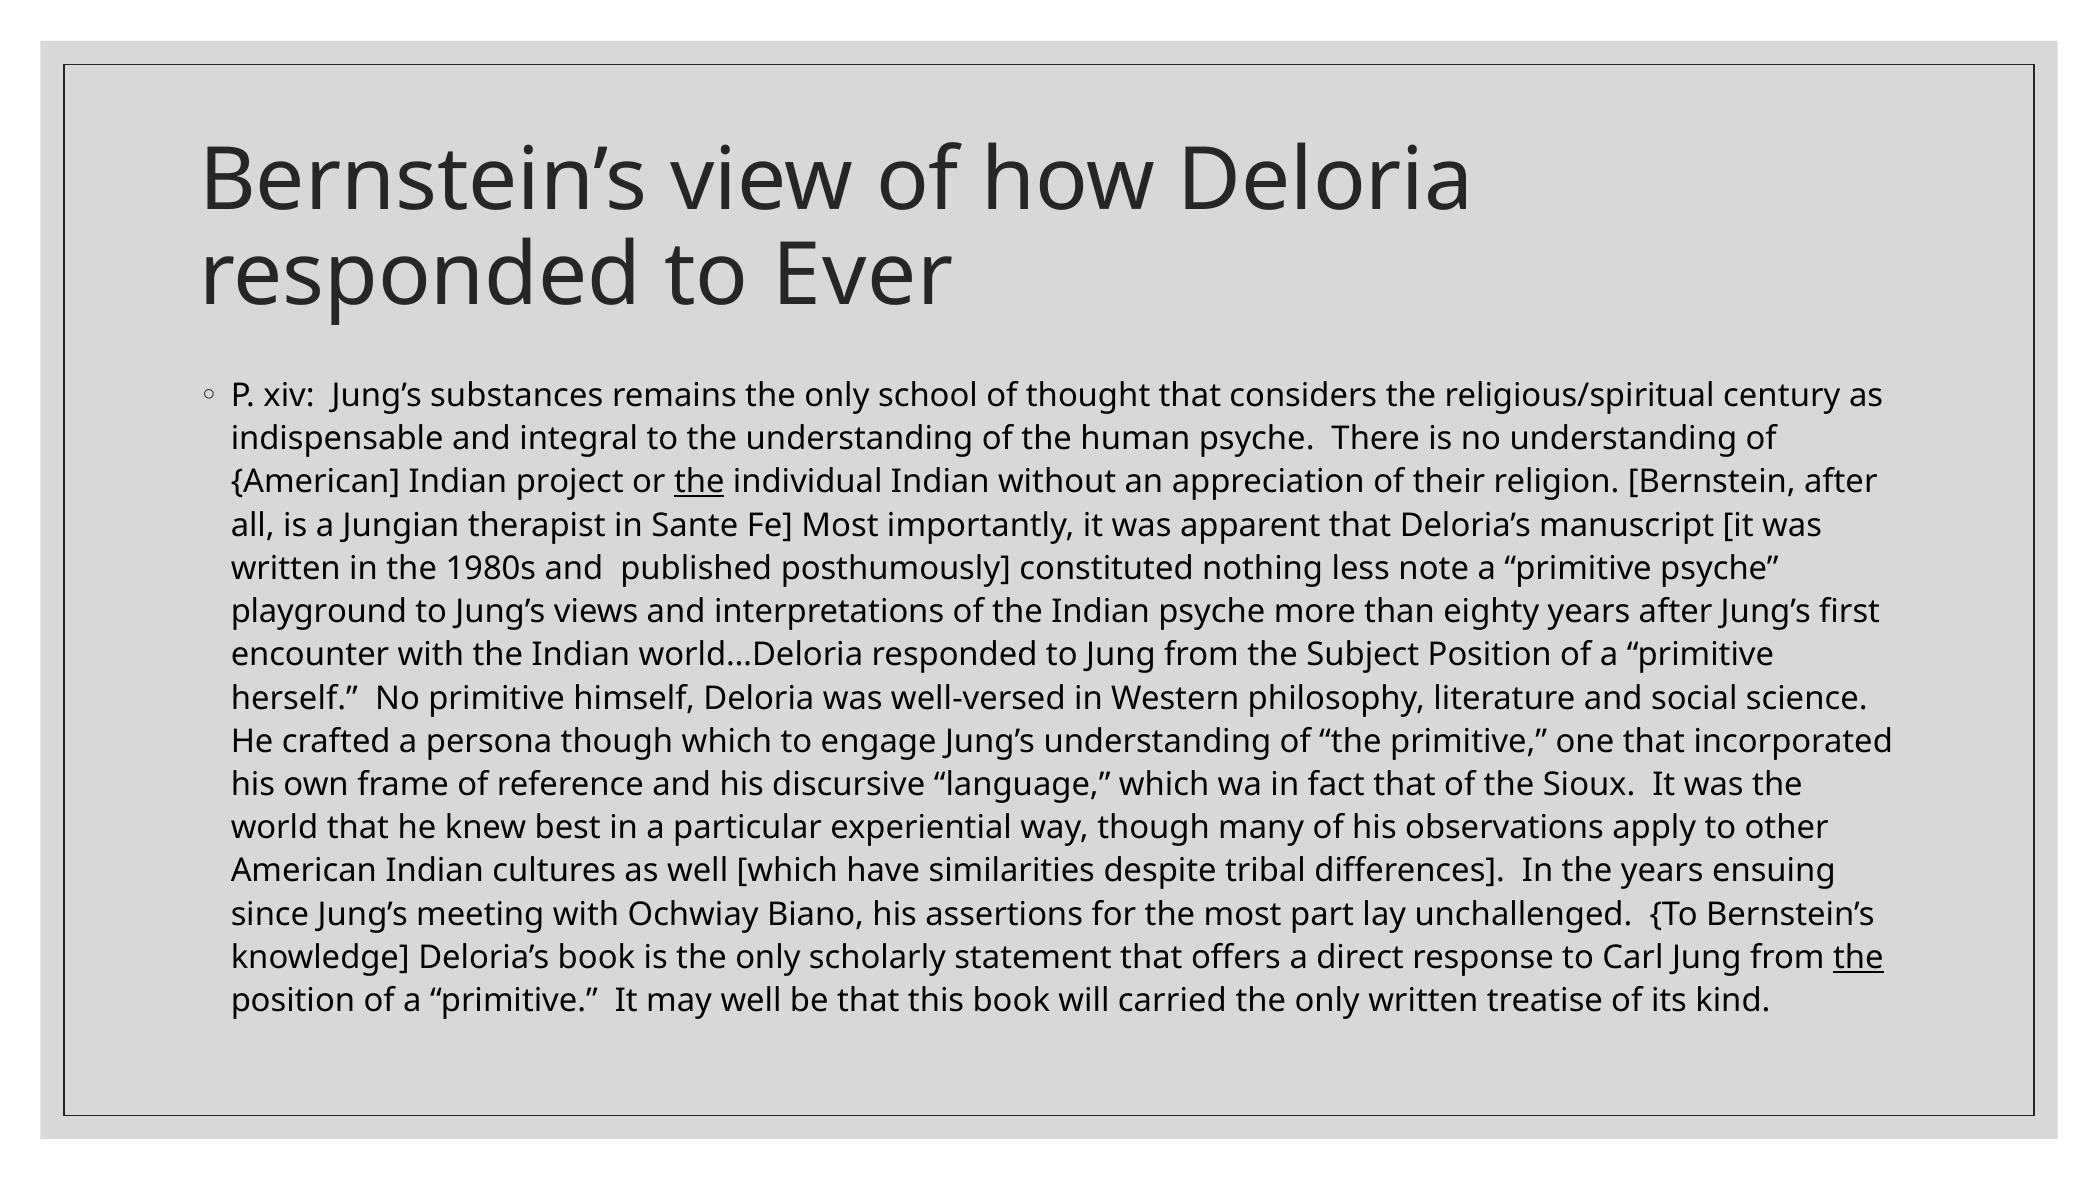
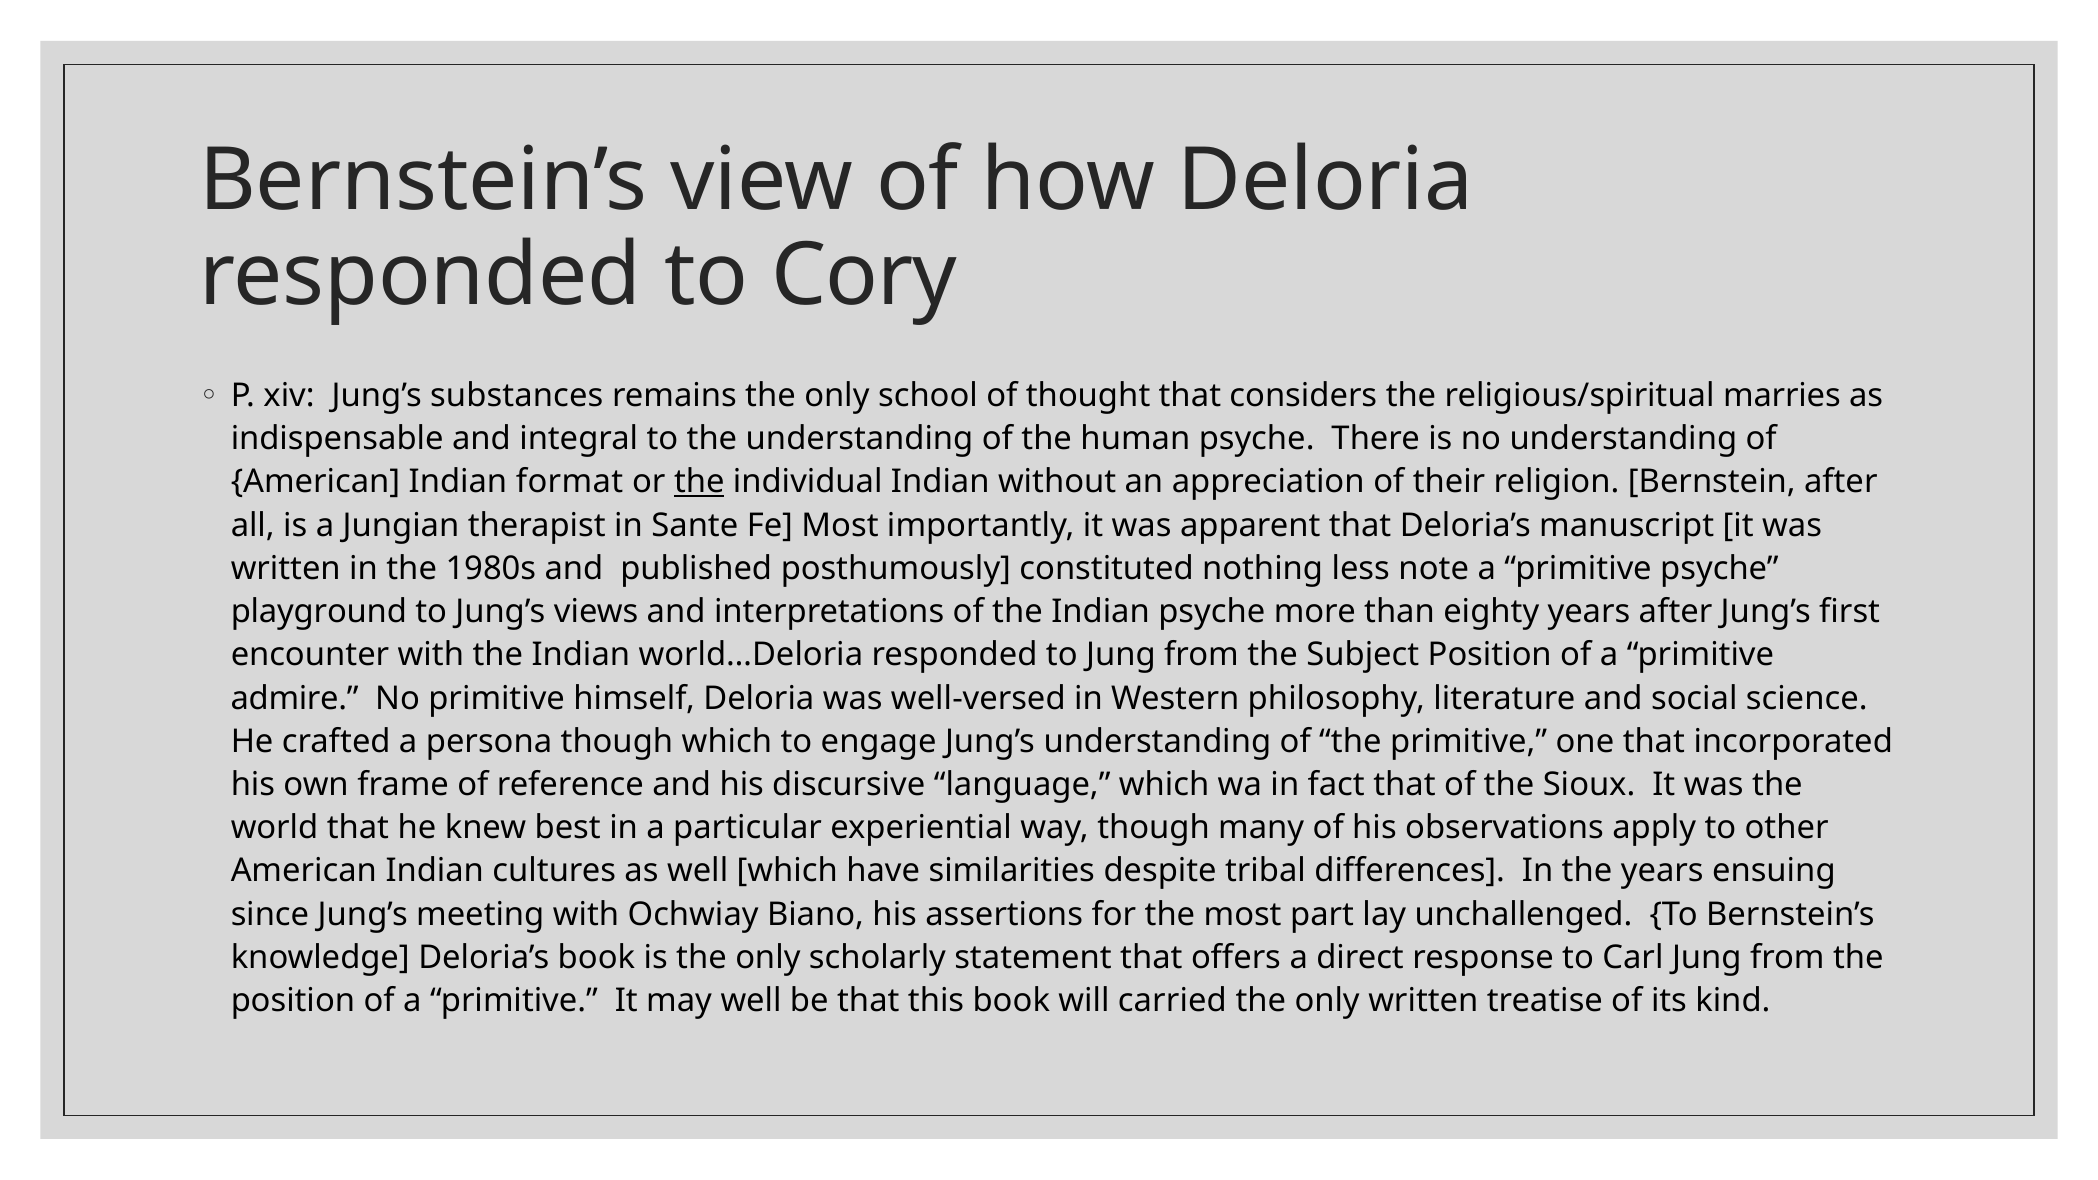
Ever: Ever -> Cory
century: century -> marries
project: project -> format
herself: herself -> admire
the at (1858, 958) underline: present -> none
